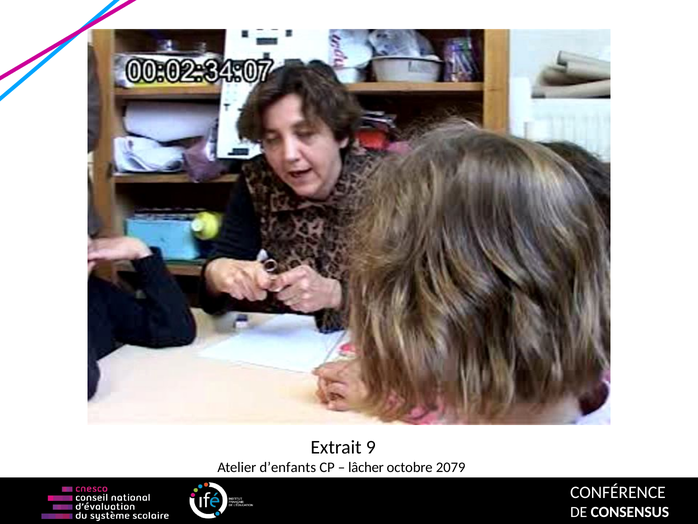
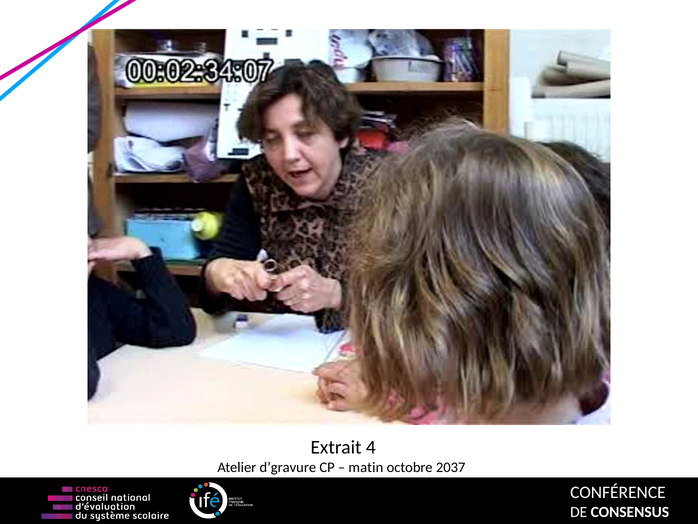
9: 9 -> 4
d’enfants: d’enfants -> d’gravure
lâcher: lâcher -> matin
2079: 2079 -> 2037
